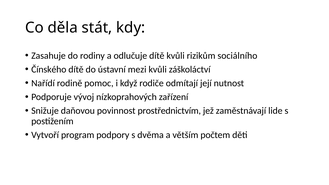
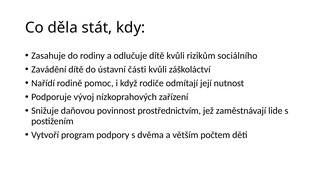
Čínského: Čínského -> Zavádění
mezi: mezi -> části
